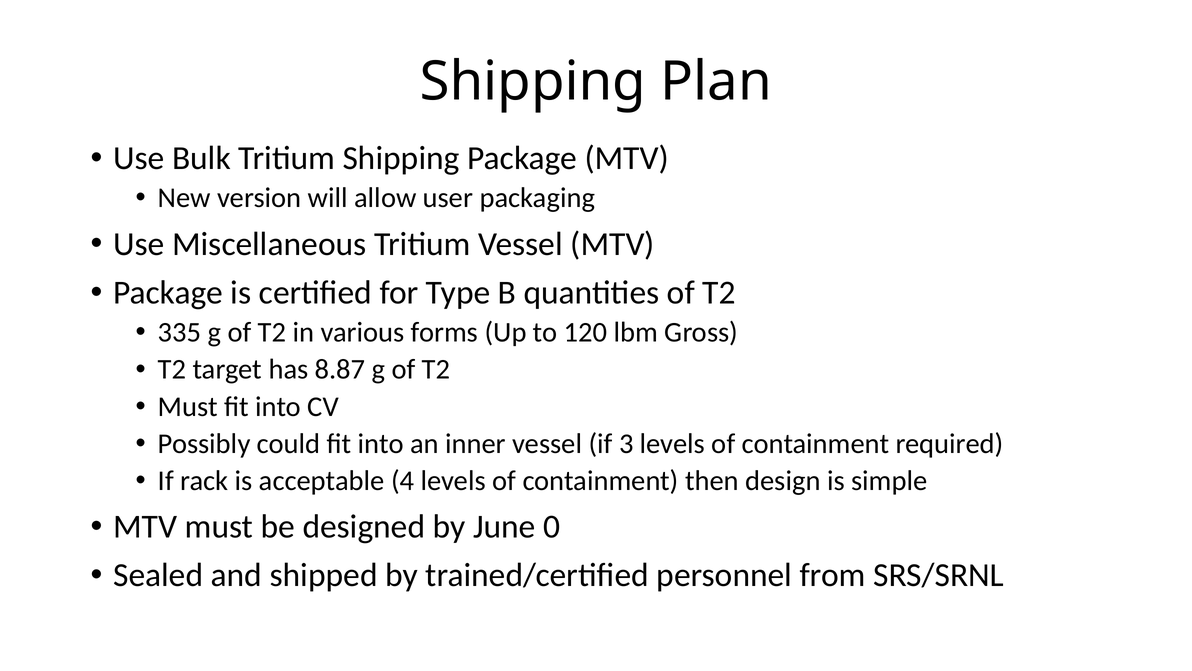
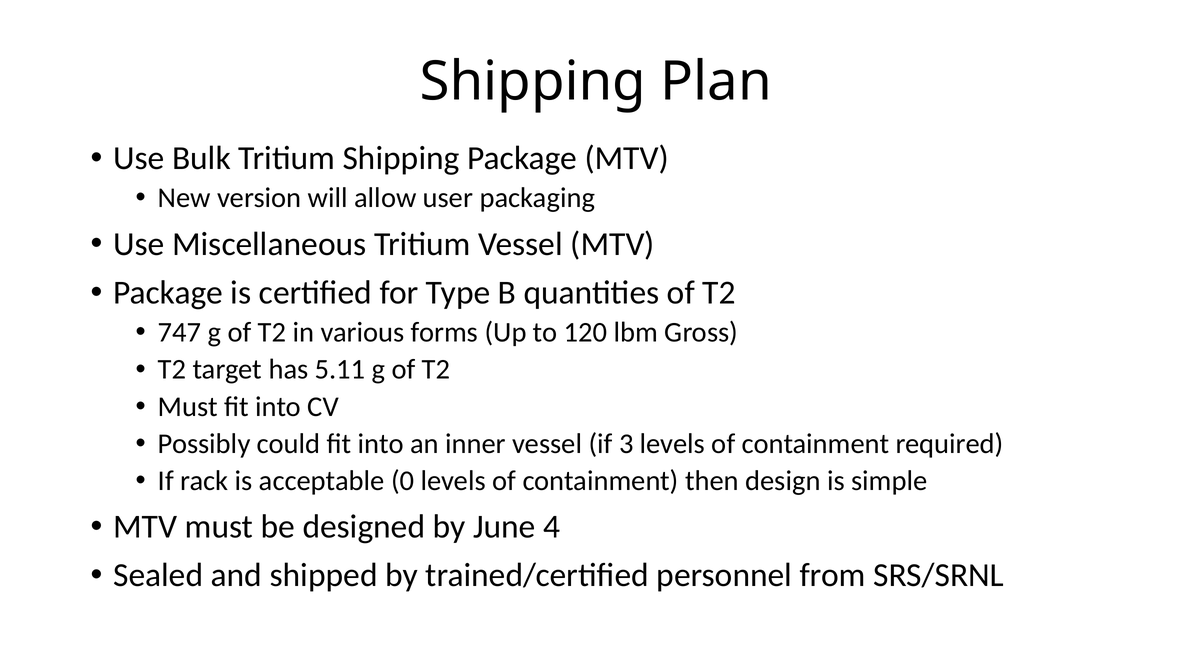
335: 335 -> 747
8.87: 8.87 -> 5.11
4: 4 -> 0
0: 0 -> 4
